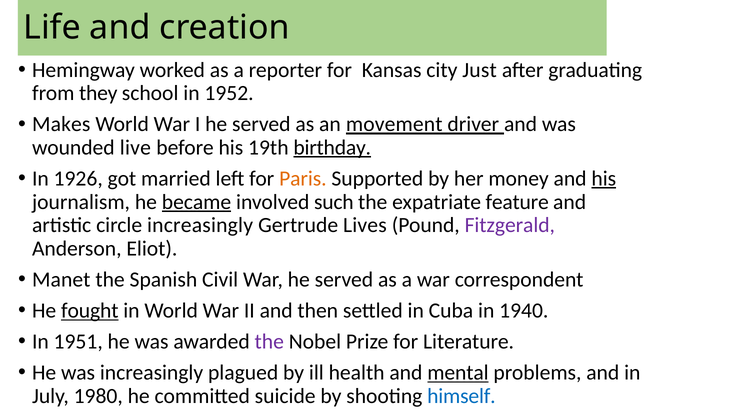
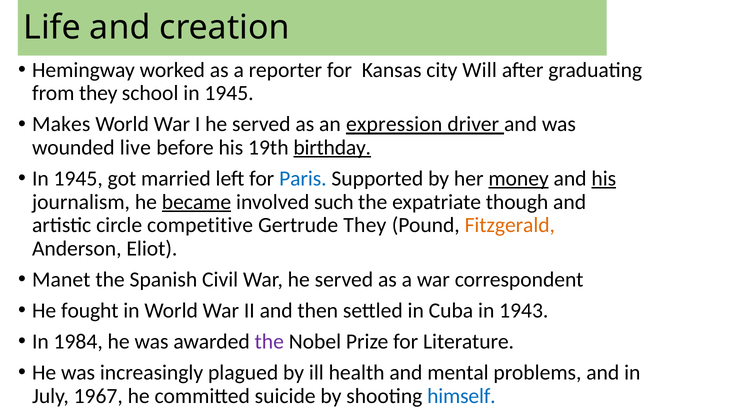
Just: Just -> Will
school in 1952: 1952 -> 1945
movement: movement -> expression
1926 at (78, 179): 1926 -> 1945
Paris colour: orange -> blue
money underline: none -> present
feature: feature -> though
circle increasingly: increasingly -> competitive
Gertrude Lives: Lives -> They
Fitzgerald colour: purple -> orange
fought underline: present -> none
1940: 1940 -> 1943
1951: 1951 -> 1984
mental underline: present -> none
1980: 1980 -> 1967
